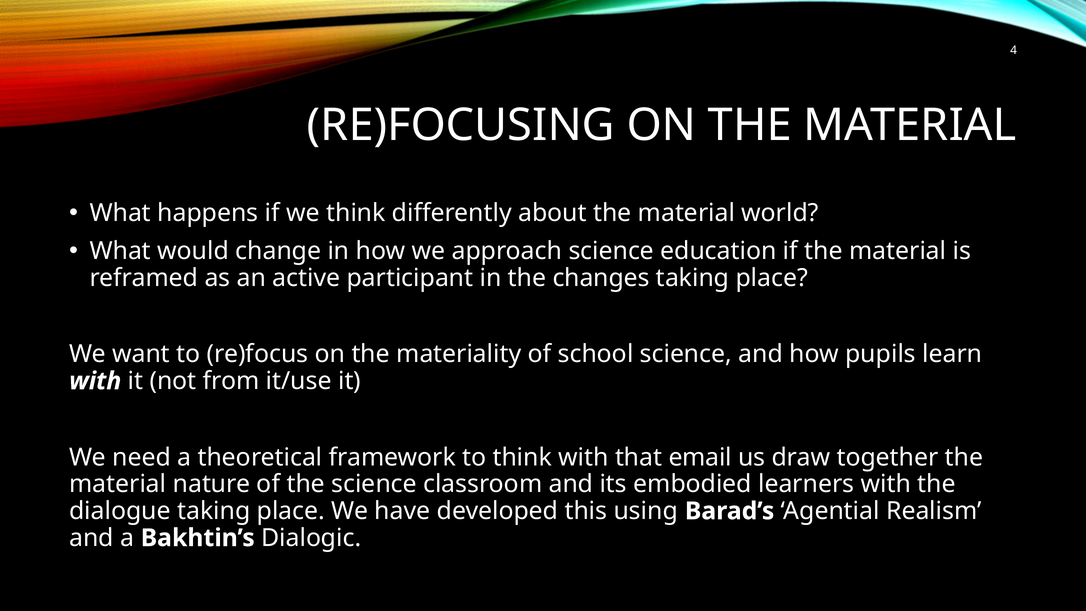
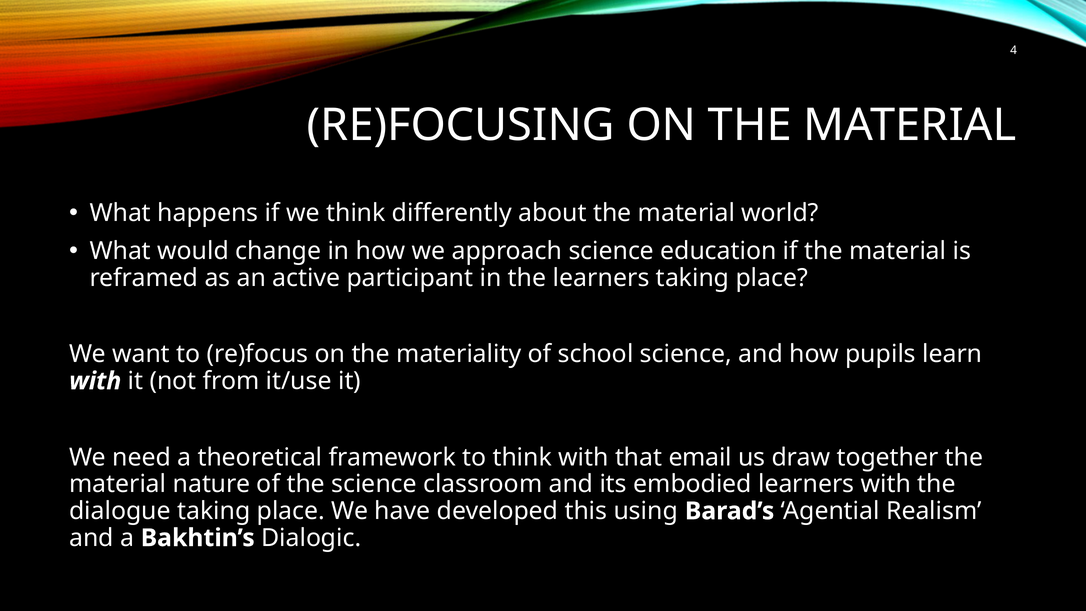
the changes: changes -> learners
